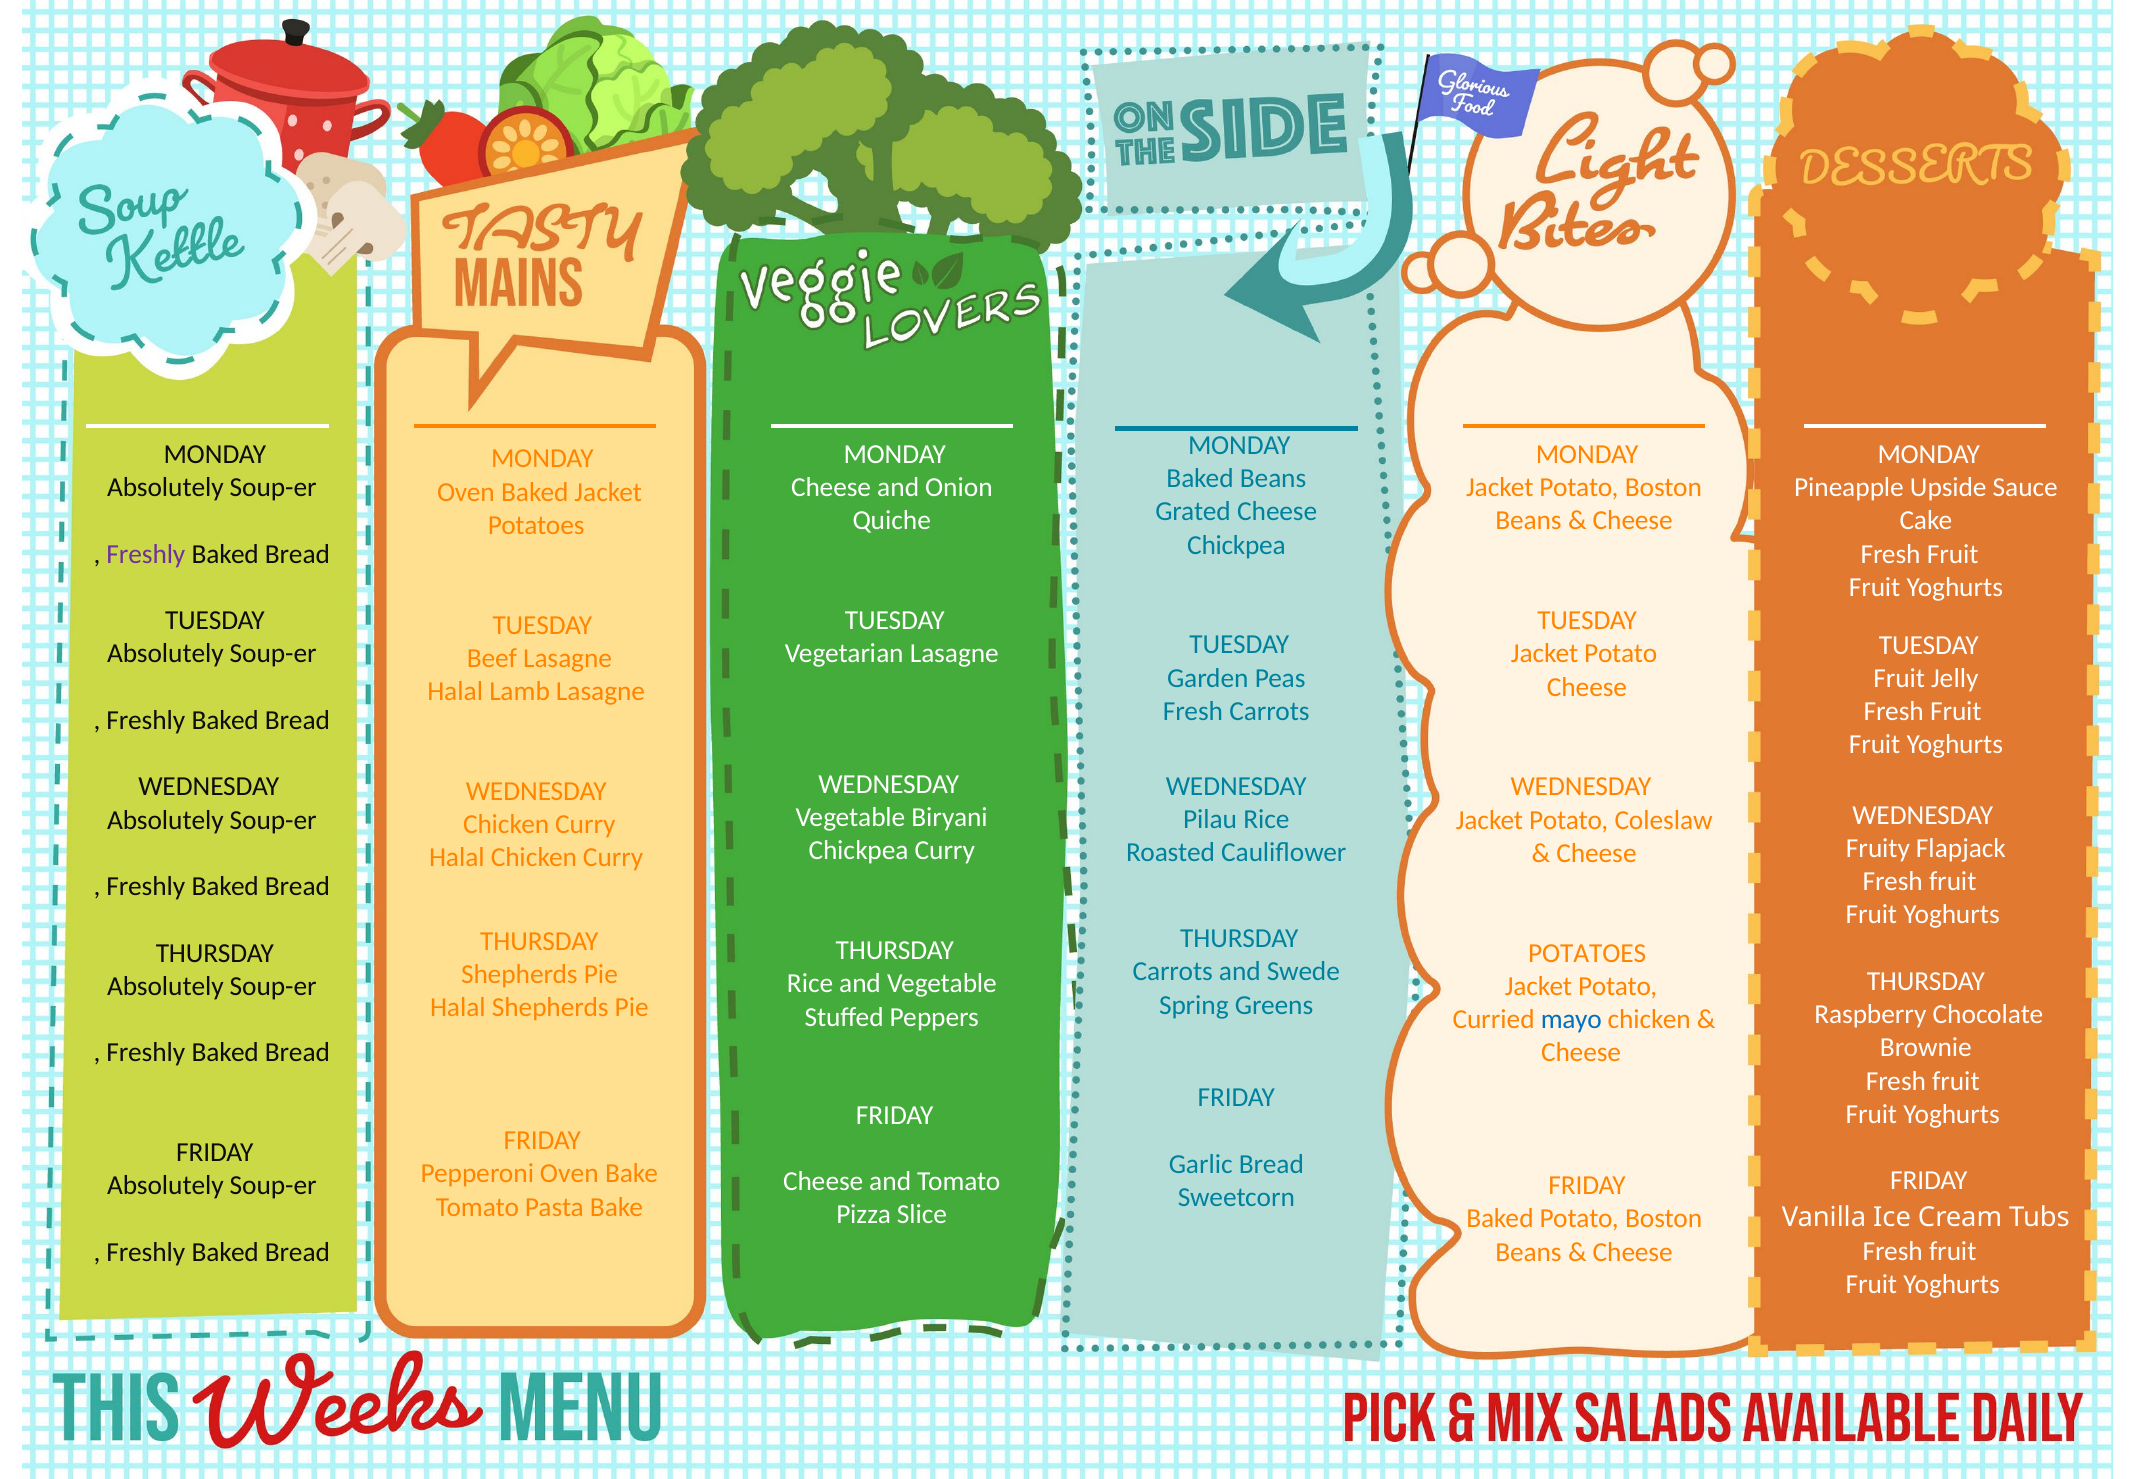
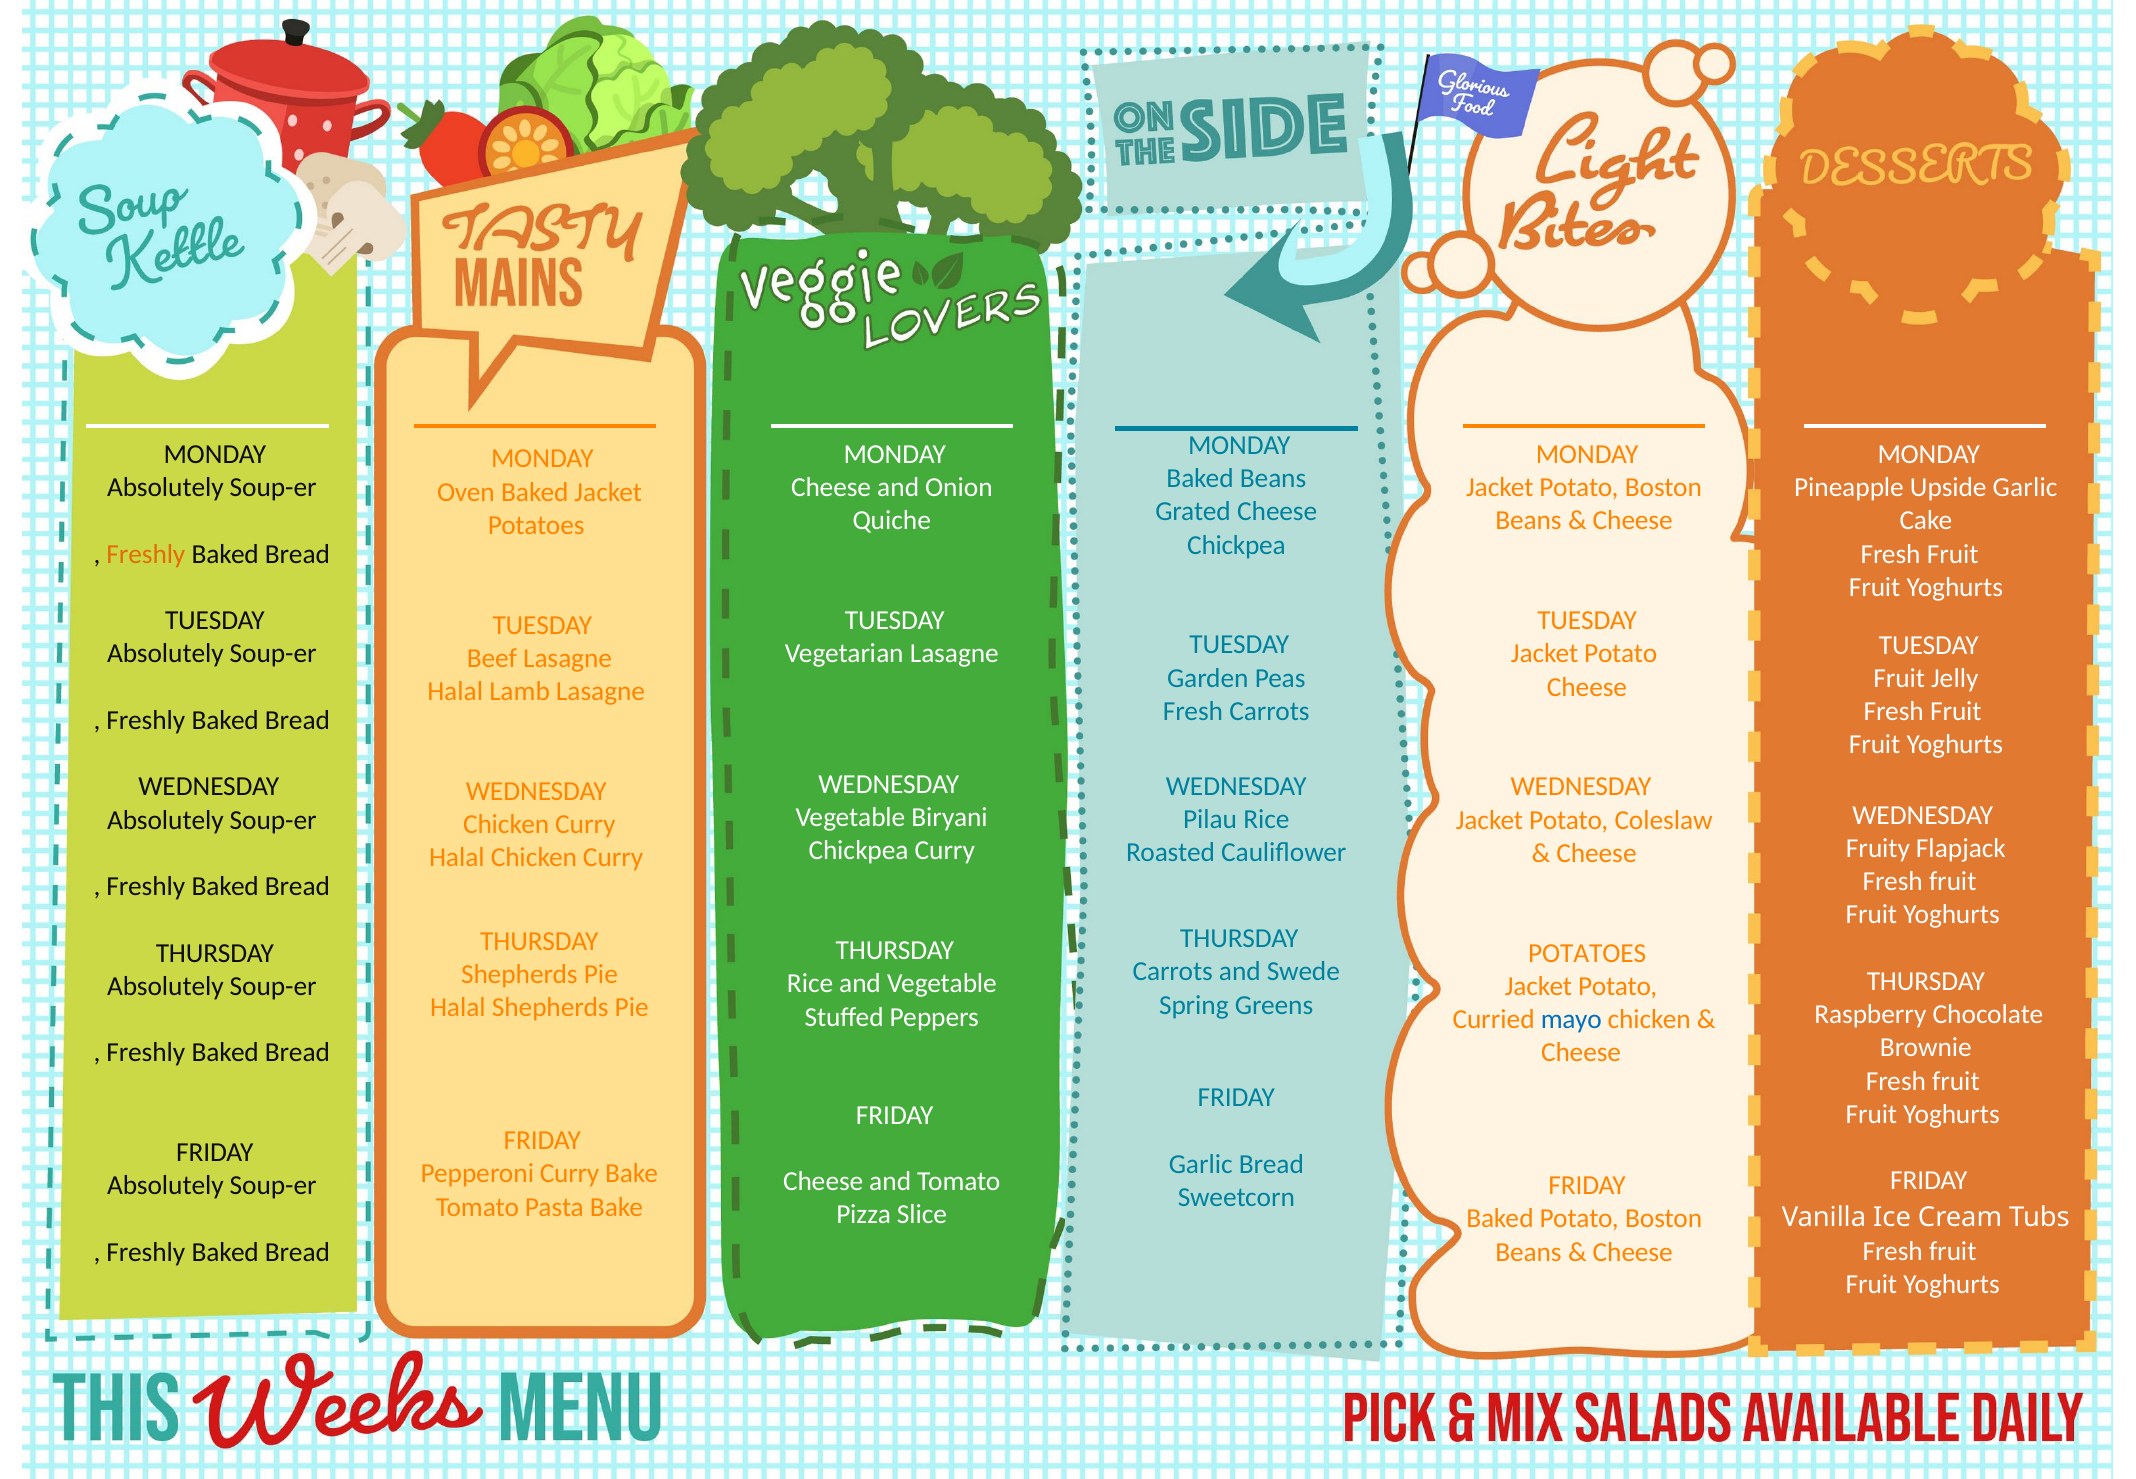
Upside Sauce: Sauce -> Garlic
Freshly at (146, 554) colour: purple -> orange
Pepperoni Oven: Oven -> Curry
